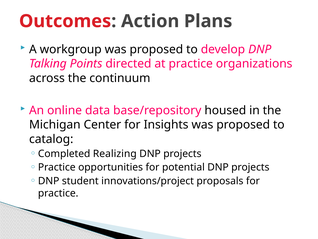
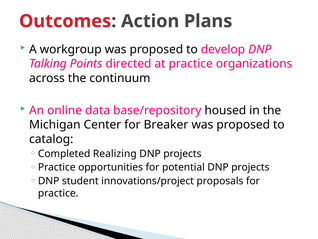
Insights: Insights -> Breaker
